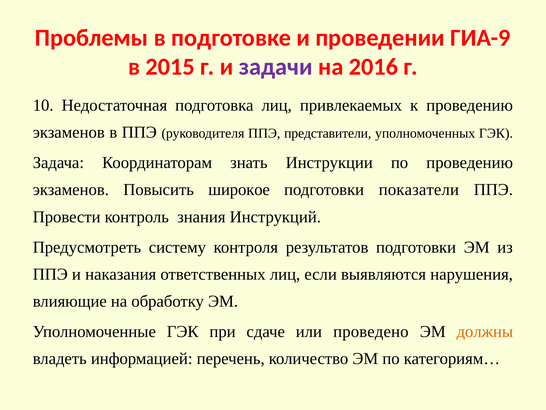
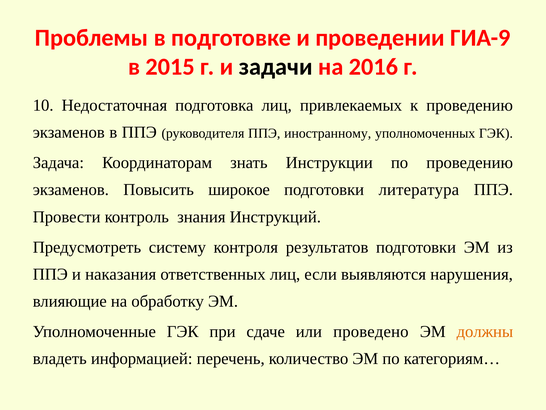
задачи colour: purple -> black
представители: представители -> иностранному
показатели: показатели -> литература
